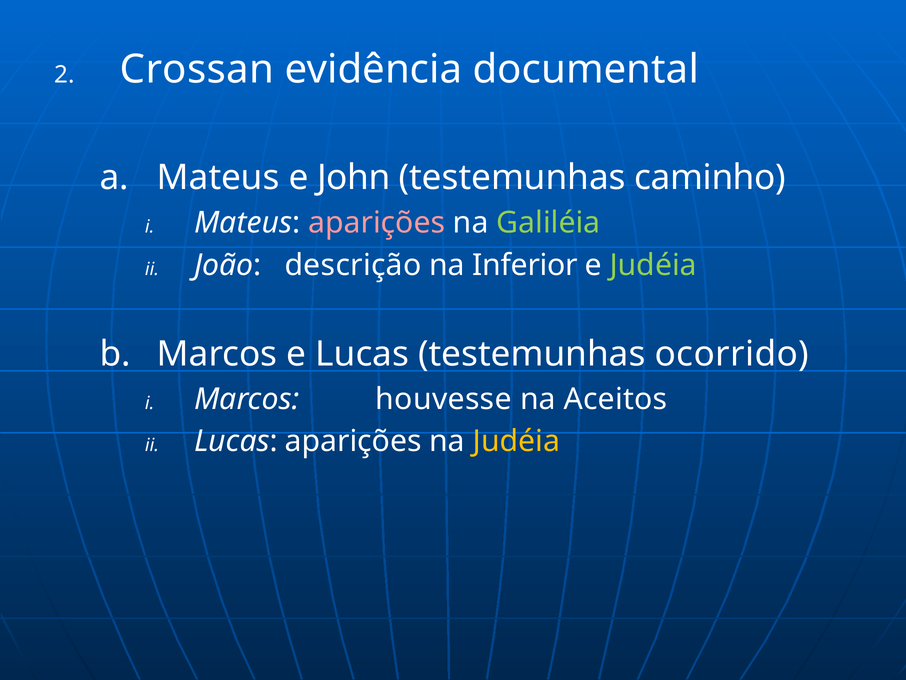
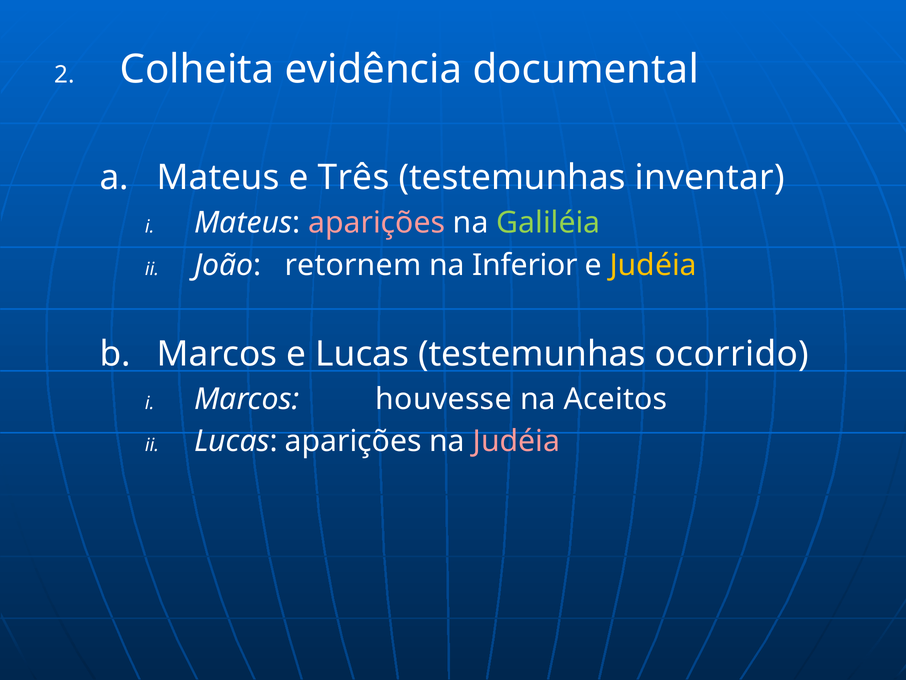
Crossan: Crossan -> Colheita
John: John -> Três
caminho: caminho -> inventar
descrição: descrição -> retornem
Judéia at (653, 265) colour: light green -> yellow
Judéia at (516, 441) colour: yellow -> pink
